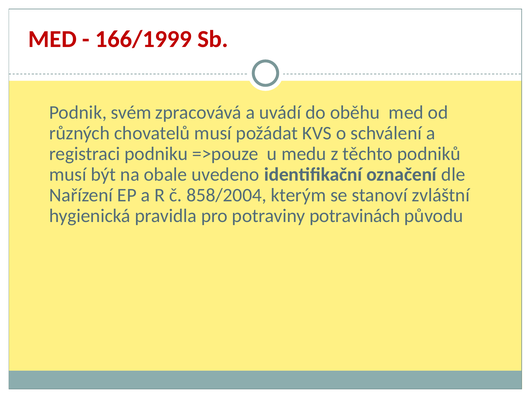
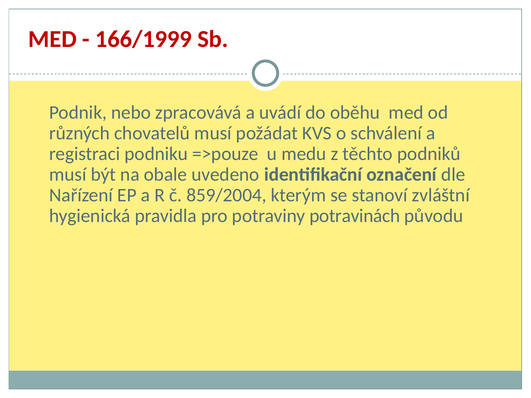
svém: svém -> nebo
858/2004: 858/2004 -> 859/2004
